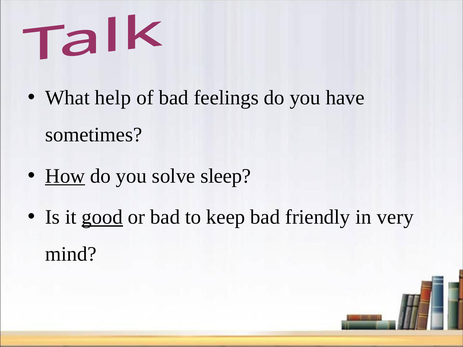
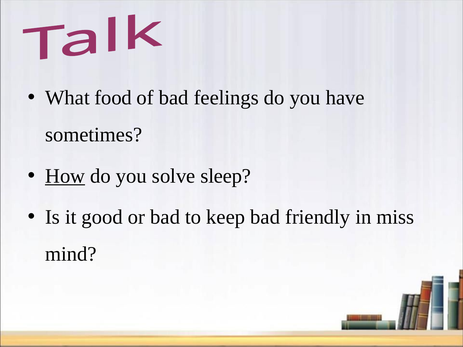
help: help -> food
good underline: present -> none
very: very -> miss
